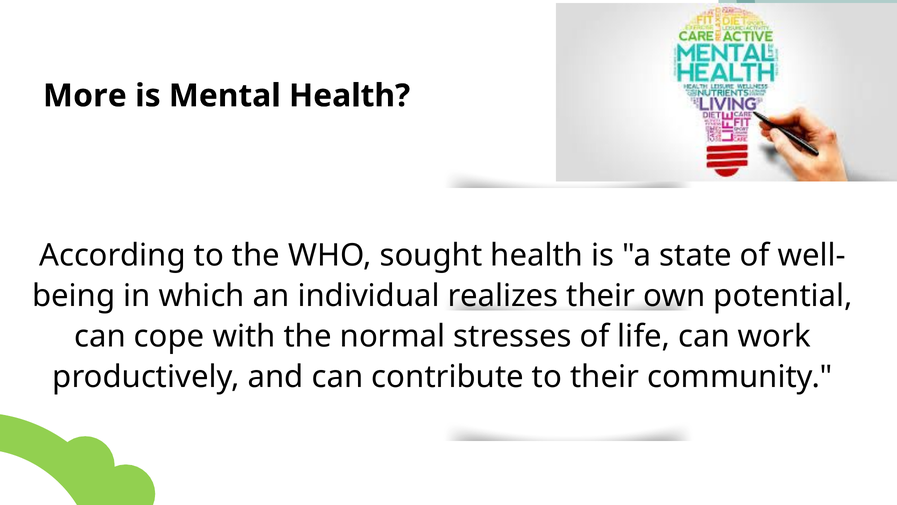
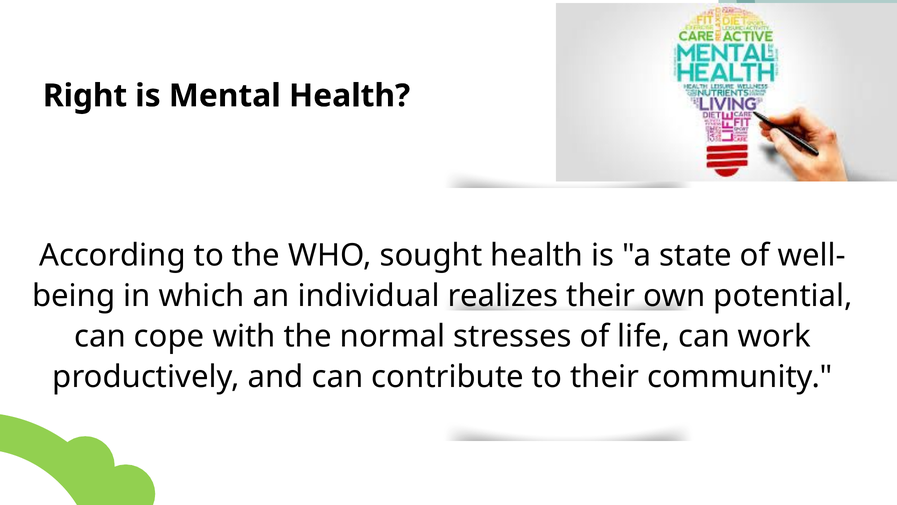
More: More -> Right
